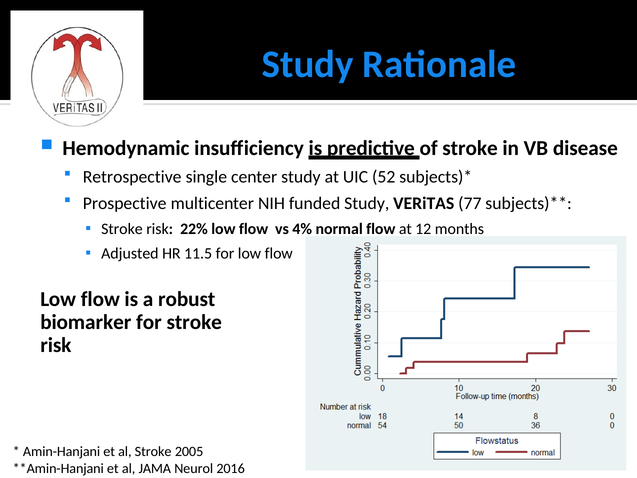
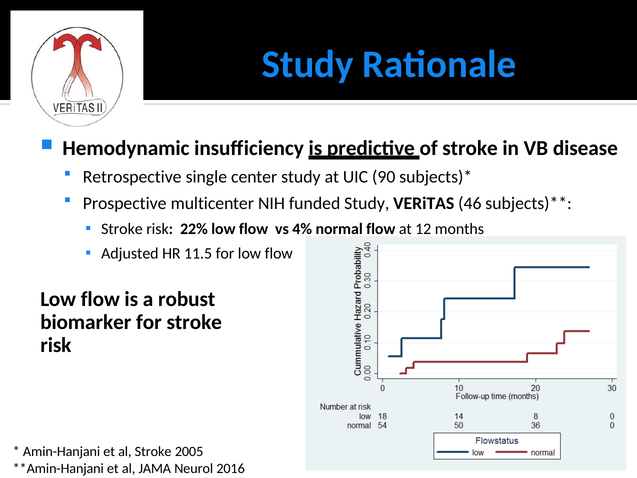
52: 52 -> 90
77: 77 -> 46
